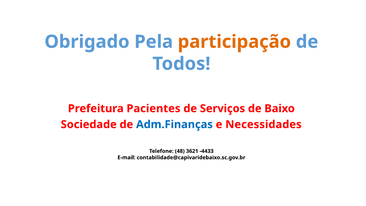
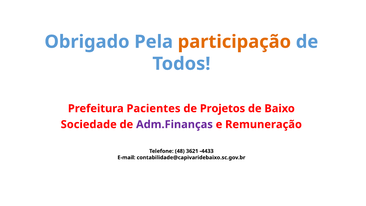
Serviços: Serviços -> Projetos
Adm.Finanças colour: blue -> purple
Necessidades: Necessidades -> Remuneração
